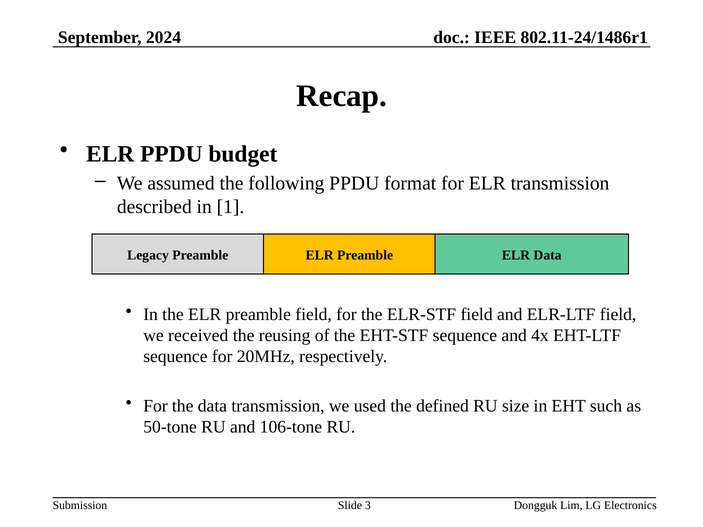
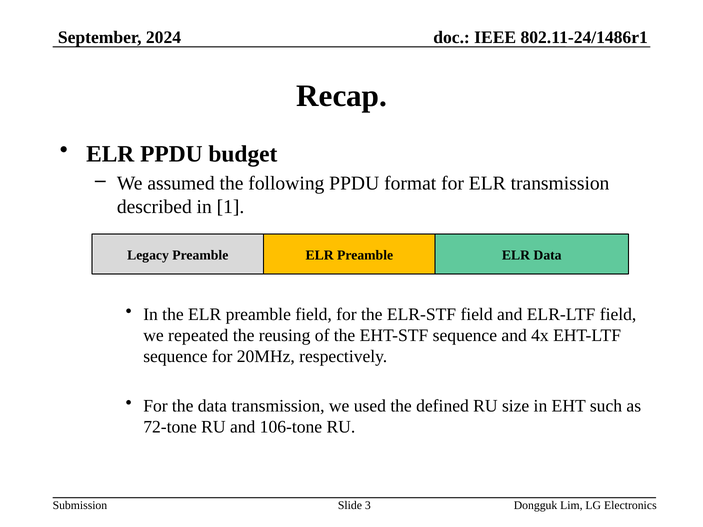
received: received -> repeated
50-tone: 50-tone -> 72-tone
